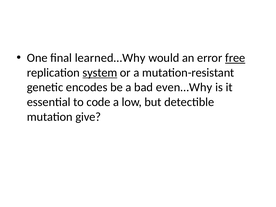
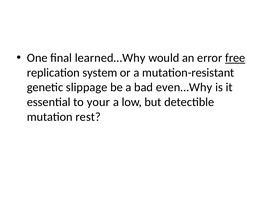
system underline: present -> none
encodes: encodes -> slippage
code: code -> your
give: give -> rest
